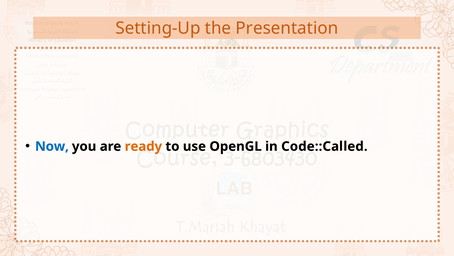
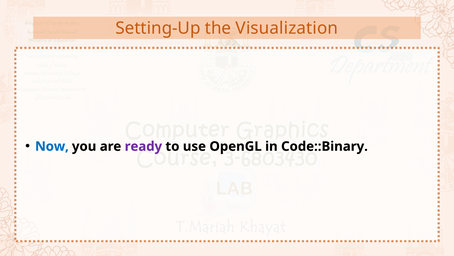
Presentation: Presentation -> Visualization
ready colour: orange -> purple
Code::Called: Code::Called -> Code::Binary
